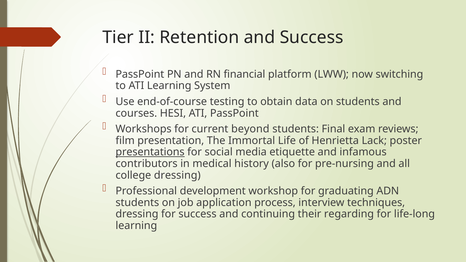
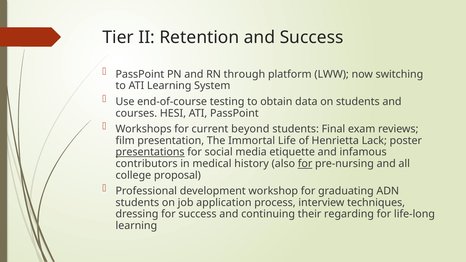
financial: financial -> through
for at (305, 164) underline: none -> present
college dressing: dressing -> proposal
